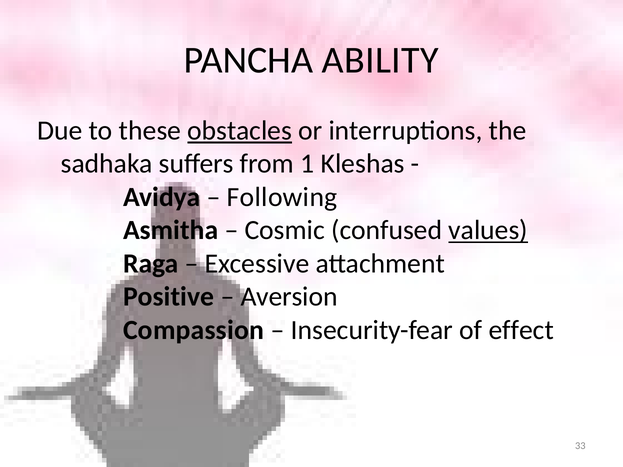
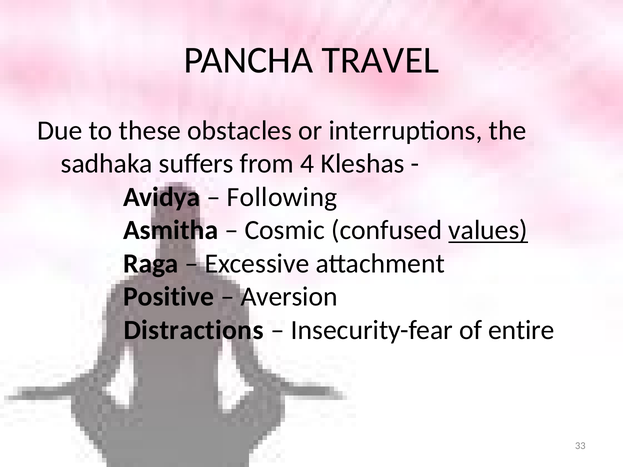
ABILITY: ABILITY -> TRAVEL
obstacles underline: present -> none
1: 1 -> 4
Compassion: Compassion -> Distractions
effect: effect -> entire
